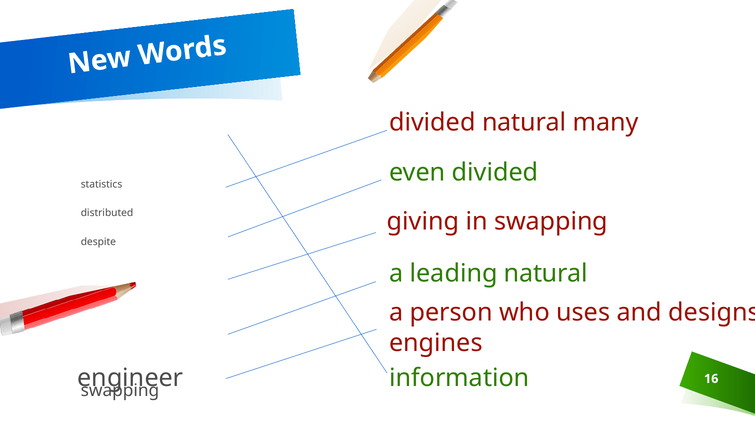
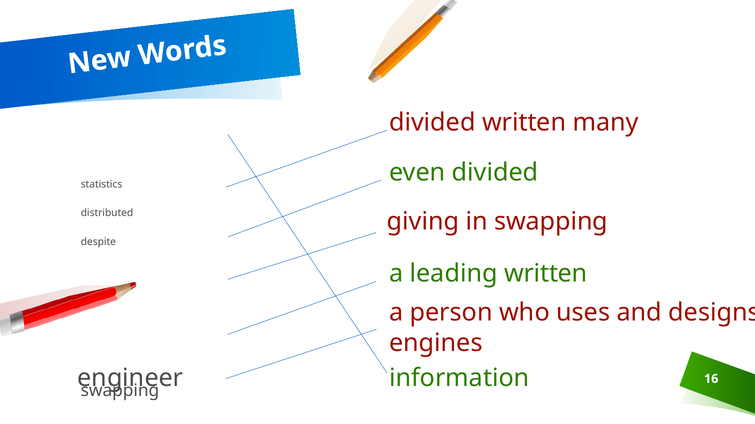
divided natural: natural -> written
leading natural: natural -> written
